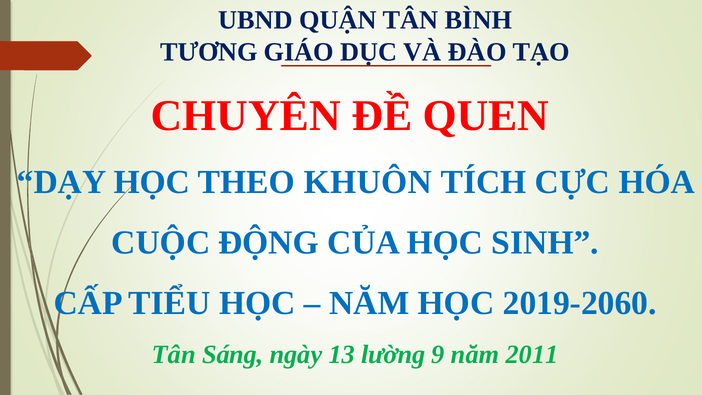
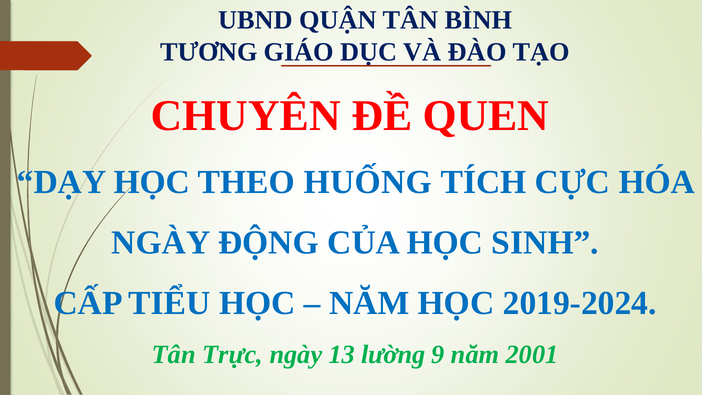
KHUÔN: KHUÔN -> HUỐNG
CUỘC at (161, 243): CUỘC -> NGÀY
2019-2060: 2019-2060 -> 2019-2024
Sáng: Sáng -> Trực
2011: 2011 -> 2001
